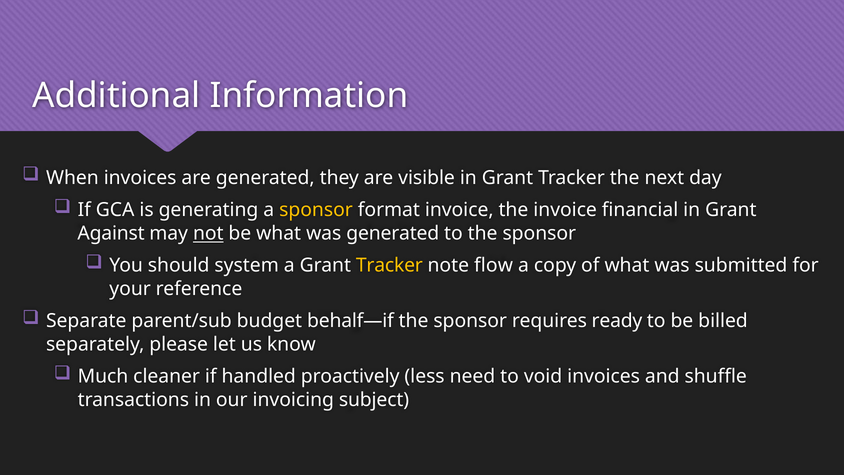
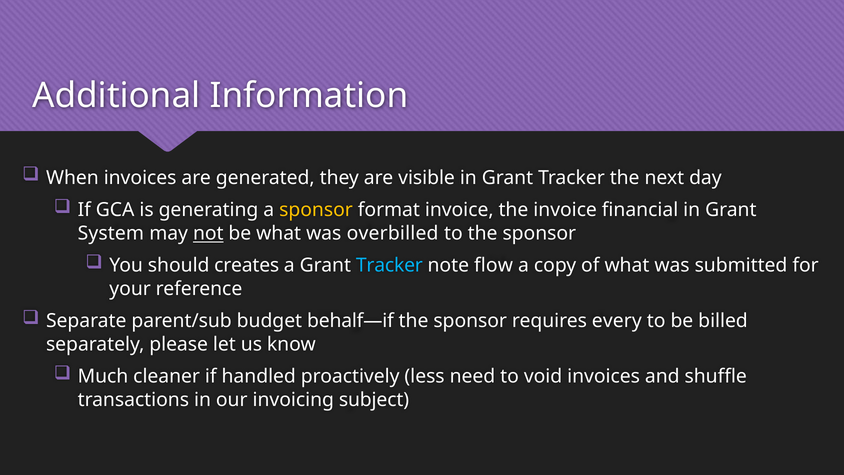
Against: Against -> System
was generated: generated -> overbilled
system: system -> creates
Tracker at (389, 265) colour: yellow -> light blue
ready: ready -> every
